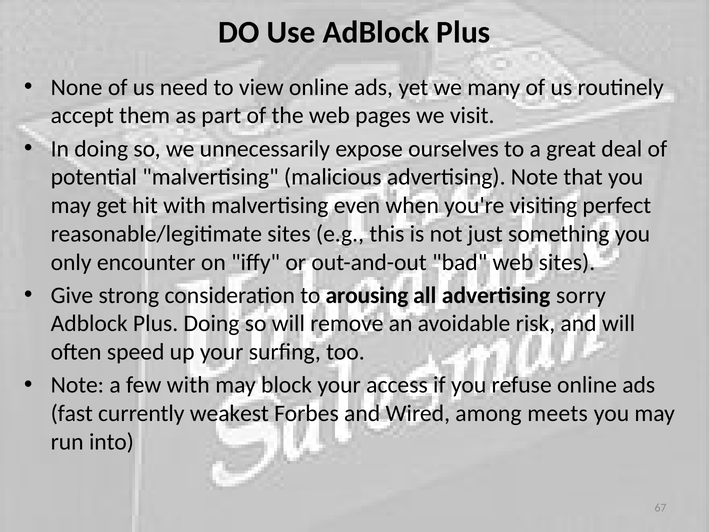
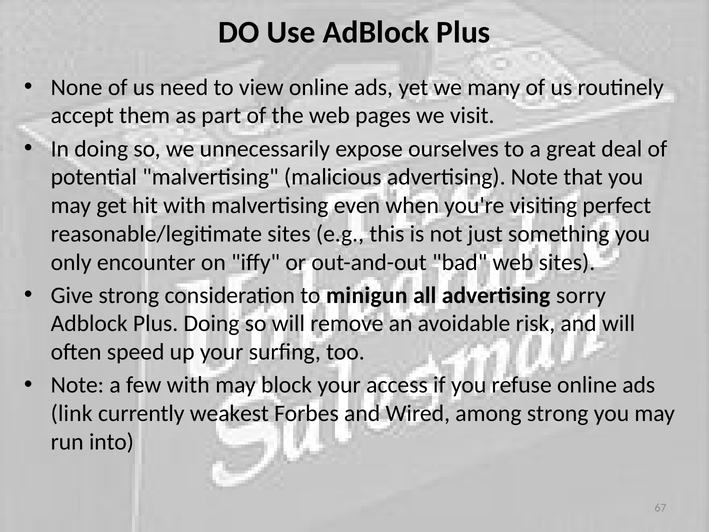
arousing: arousing -> minigun
fast: fast -> link
among meets: meets -> strong
